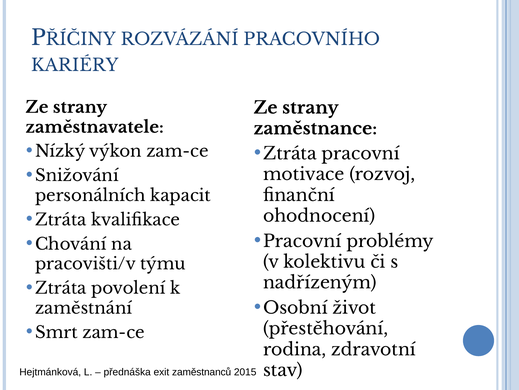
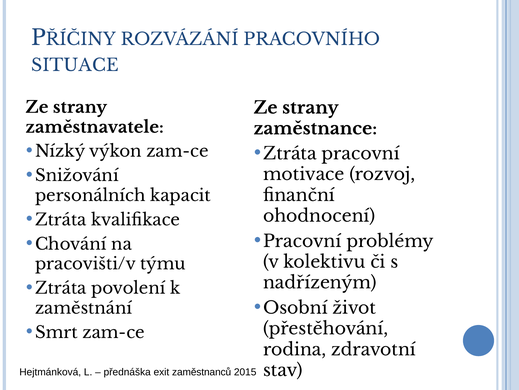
KARIÉRY: KARIÉRY -> SITUACE
